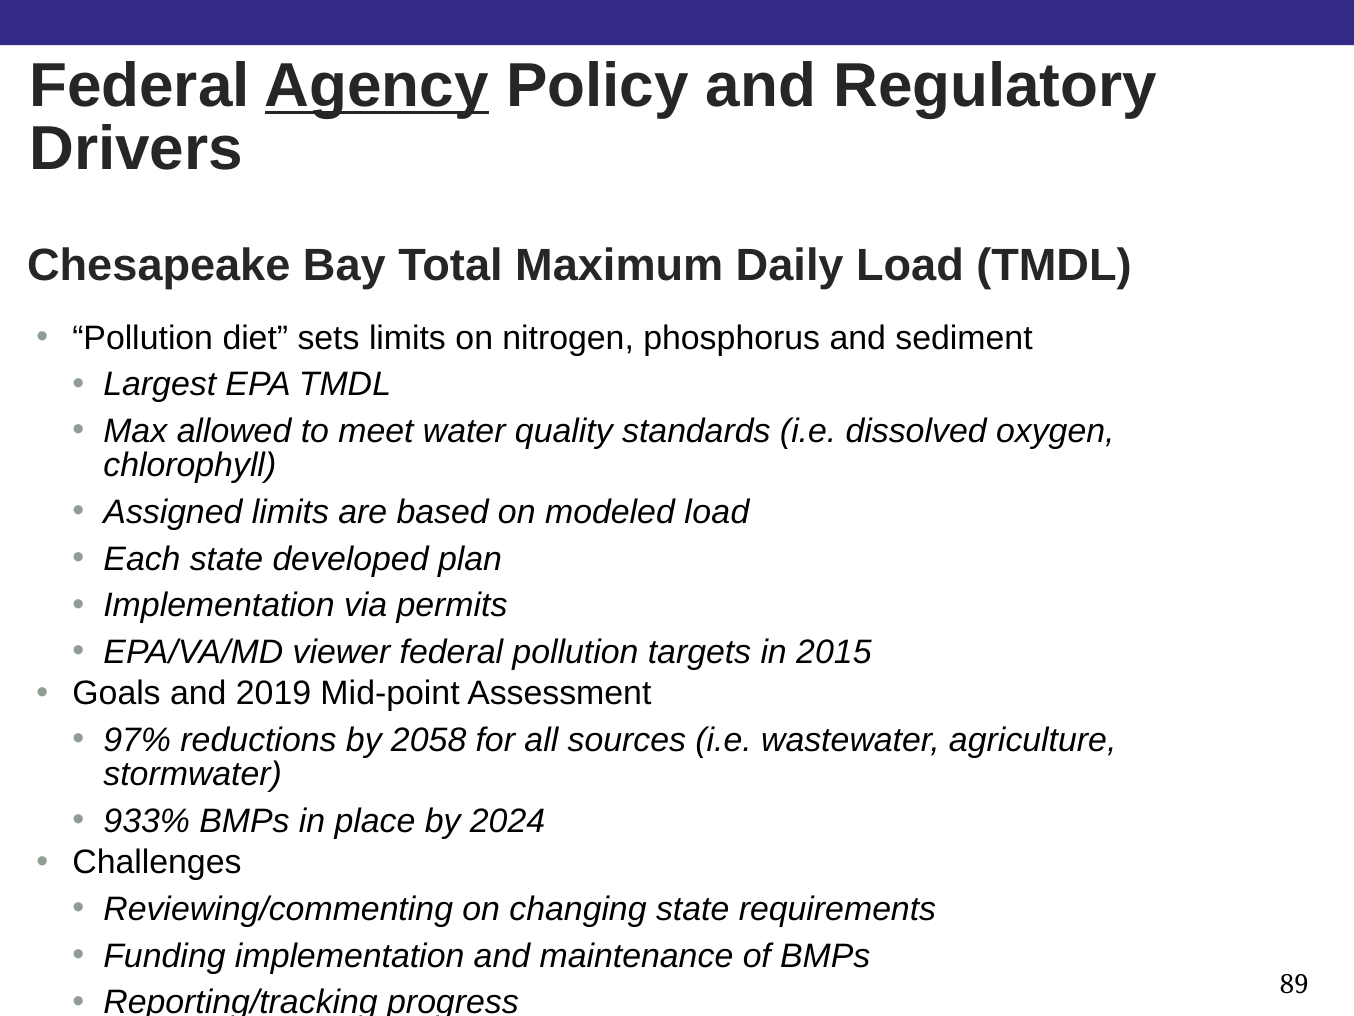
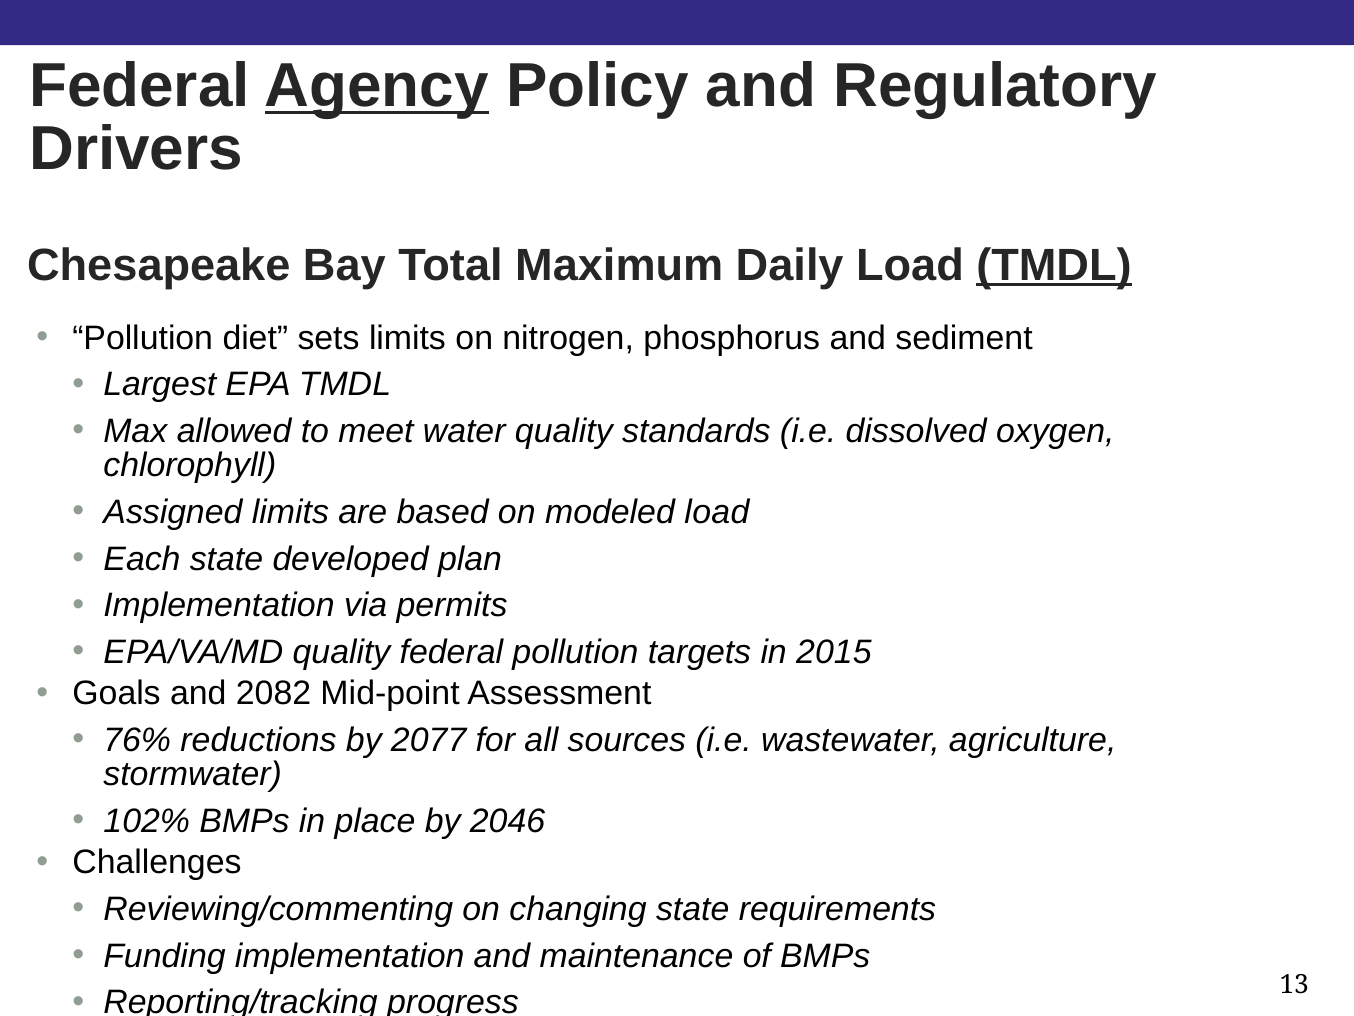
TMDL at (1054, 265) underline: none -> present
EPA/VA/MD viewer: viewer -> quality
2019: 2019 -> 2082
97%: 97% -> 76%
2058: 2058 -> 2077
933%: 933% -> 102%
2024: 2024 -> 2046
89: 89 -> 13
